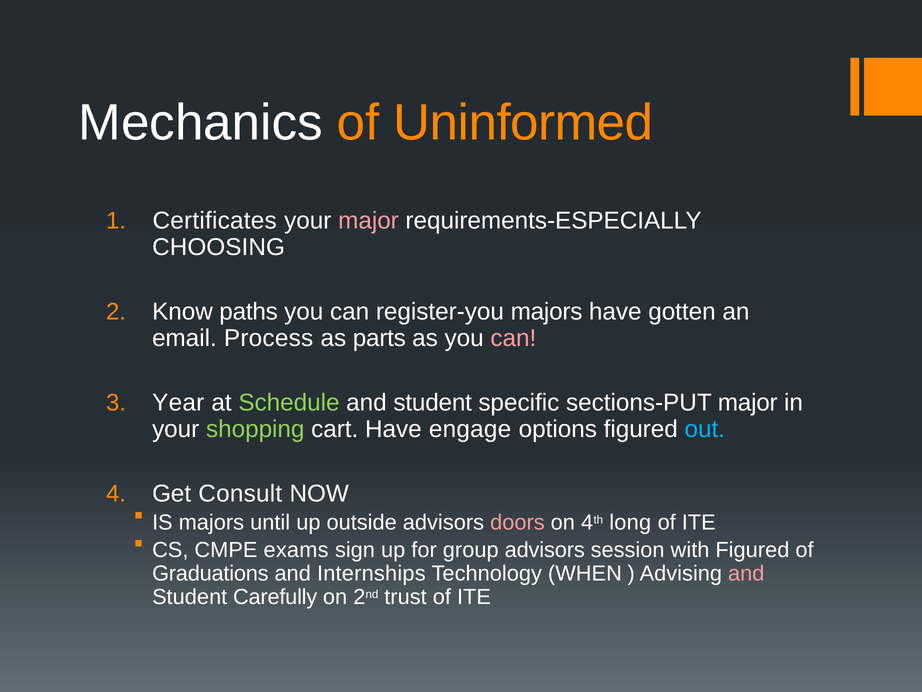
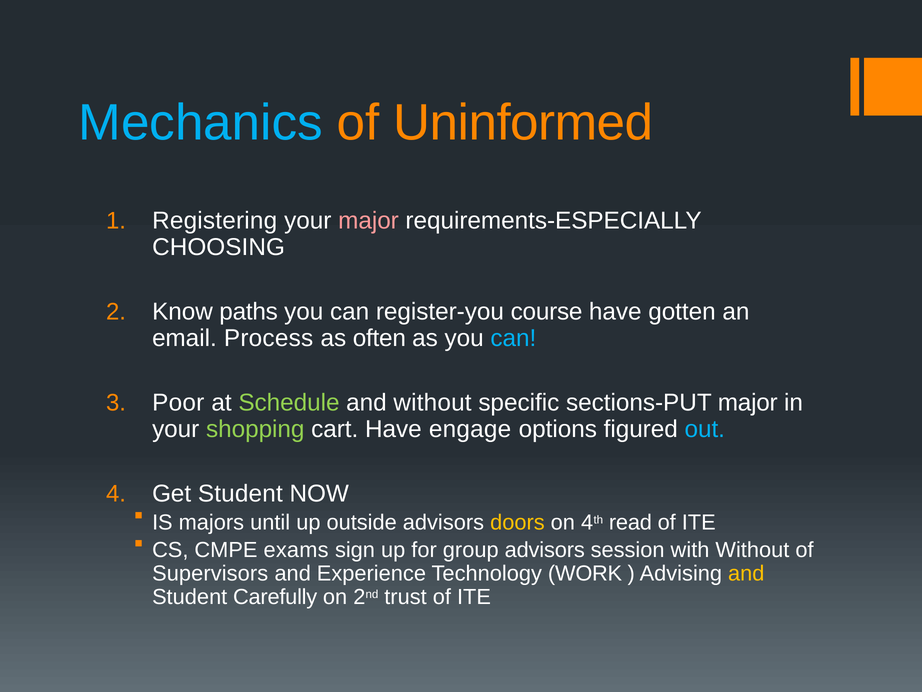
Mechanics colour: white -> light blue
Certificates: Certificates -> Registering
register-you majors: majors -> course
parts: parts -> often
can at (513, 338) colour: pink -> light blue
Year: Year -> Poor
student at (433, 402): student -> without
Get Consult: Consult -> Student
doors colour: pink -> yellow
long: long -> read
with Figured: Figured -> Without
Graduations: Graduations -> Supervisors
Internships: Internships -> Experience
WHEN: WHEN -> WORK
and at (746, 573) colour: pink -> yellow
